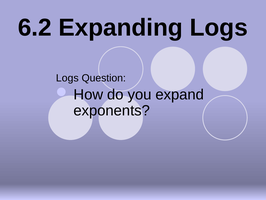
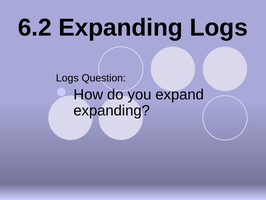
exponents at (112, 110): exponents -> expanding
